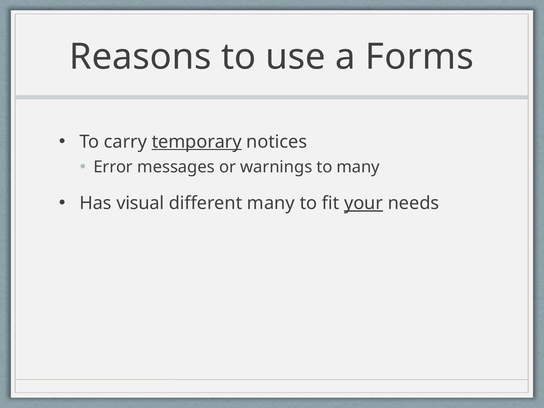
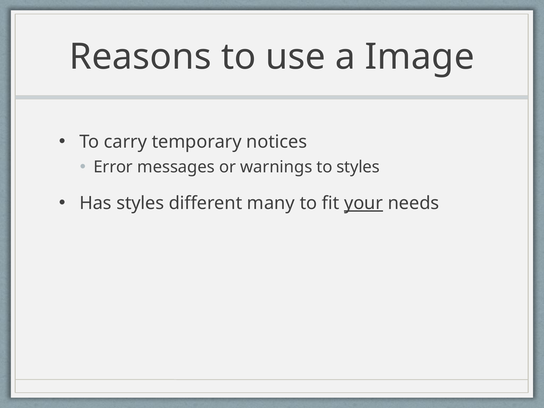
Forms: Forms -> Image
temporary underline: present -> none
to many: many -> styles
Has visual: visual -> styles
